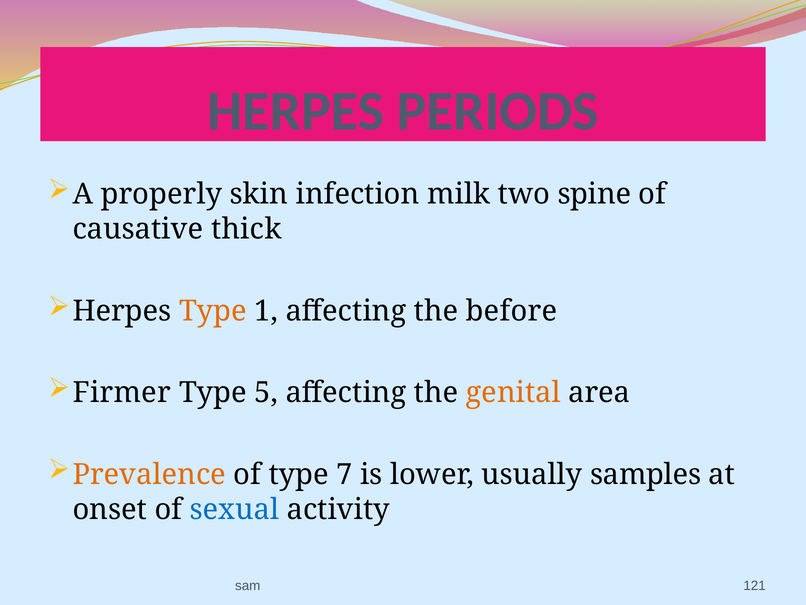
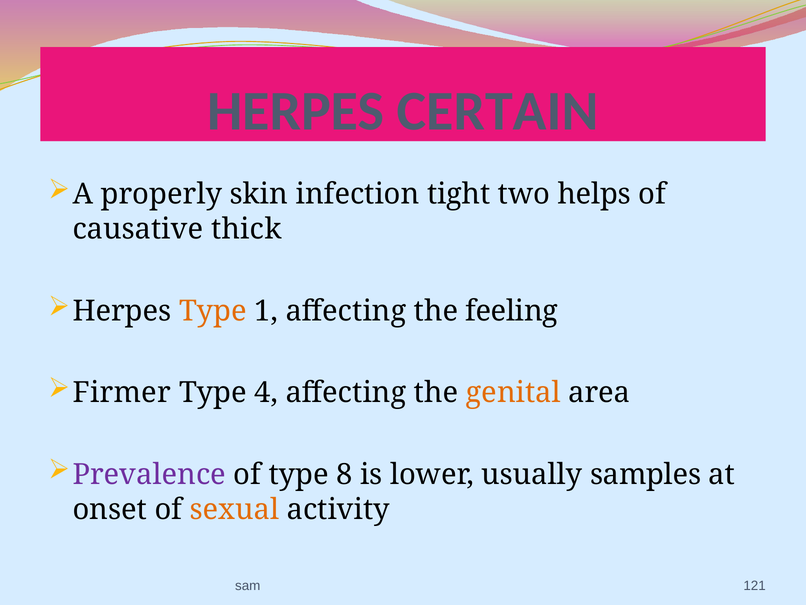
PERIODS: PERIODS -> CERTAIN
milk: milk -> tight
spine: spine -> helps
before: before -> feeling
5: 5 -> 4
Prevalence colour: orange -> purple
7: 7 -> 8
sexual colour: blue -> orange
